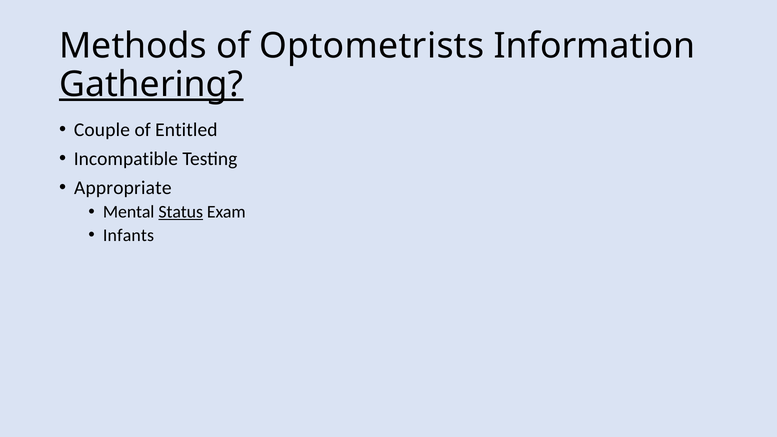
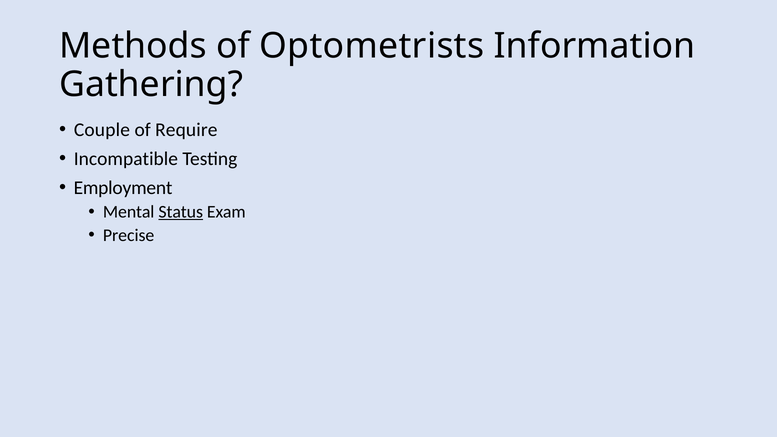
Gathering underline: present -> none
Entitled: Entitled -> Require
Appropriate: Appropriate -> Employment
Infants: Infants -> Precise
